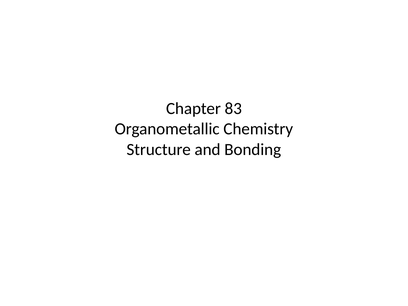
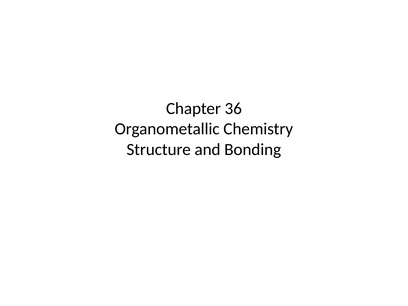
83: 83 -> 36
